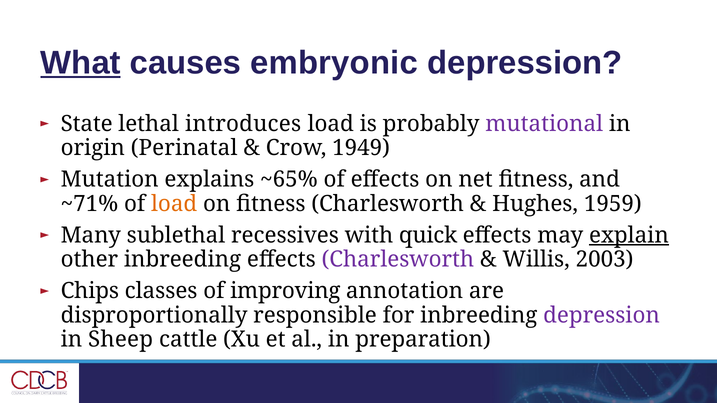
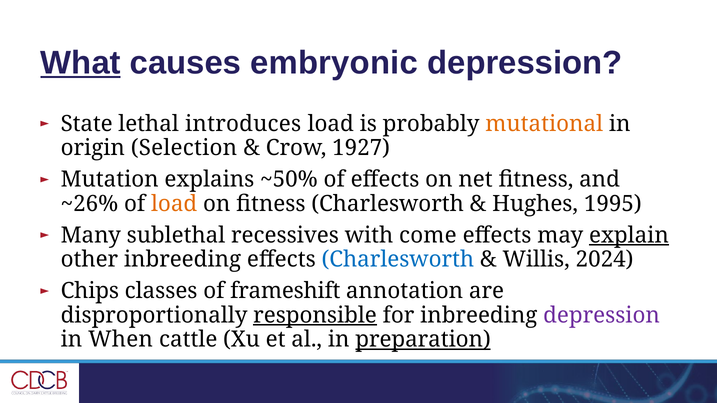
mutational colour: purple -> orange
Perinatal: Perinatal -> Selection
1949: 1949 -> 1927
~65%: ~65% -> ~50%
~71%: ~71% -> ~26%
1959: 1959 -> 1995
quick: quick -> come
Charlesworth at (398, 260) colour: purple -> blue
2003: 2003 -> 2024
improving: improving -> frameshift
responsible underline: none -> present
Sheep: Sheep -> When
preparation underline: none -> present
